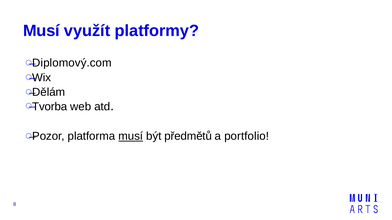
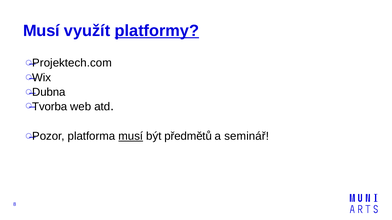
platformy underline: none -> present
Diplomový.com: Diplomový.com -> Projektech.com
Dělám: Dělám -> Dubna
portfolio: portfolio -> seminář
